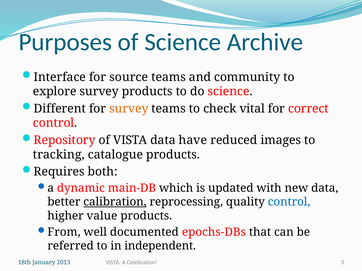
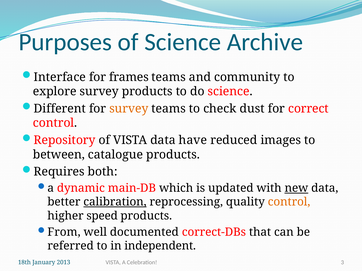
source: source -> frames
vital: vital -> dust
tracking: tracking -> between
new underline: none -> present
control at (289, 202) colour: blue -> orange
value: value -> speed
epochs-DBs: epochs-DBs -> correct-DBs
